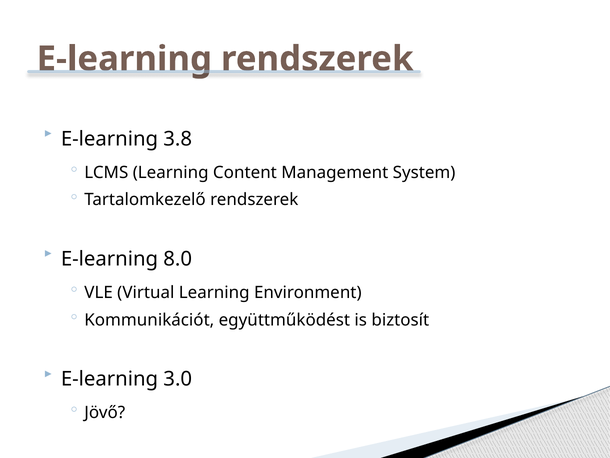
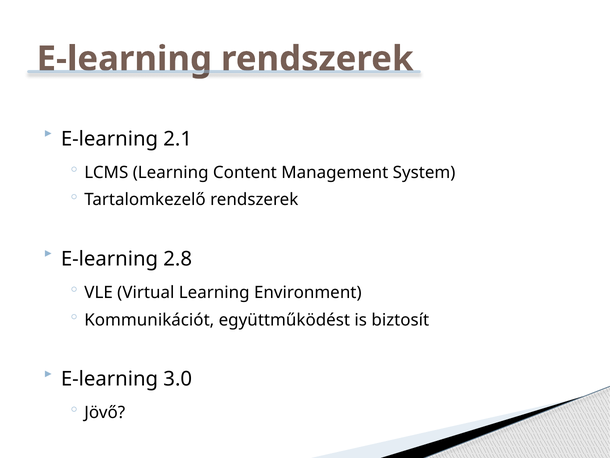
3.8: 3.8 -> 2.1
8.0: 8.0 -> 2.8
